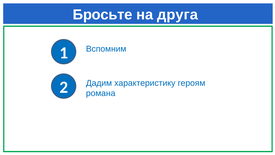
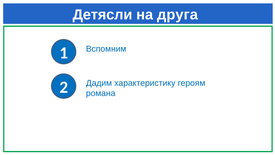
Бросьте: Бросьте -> Детясли
